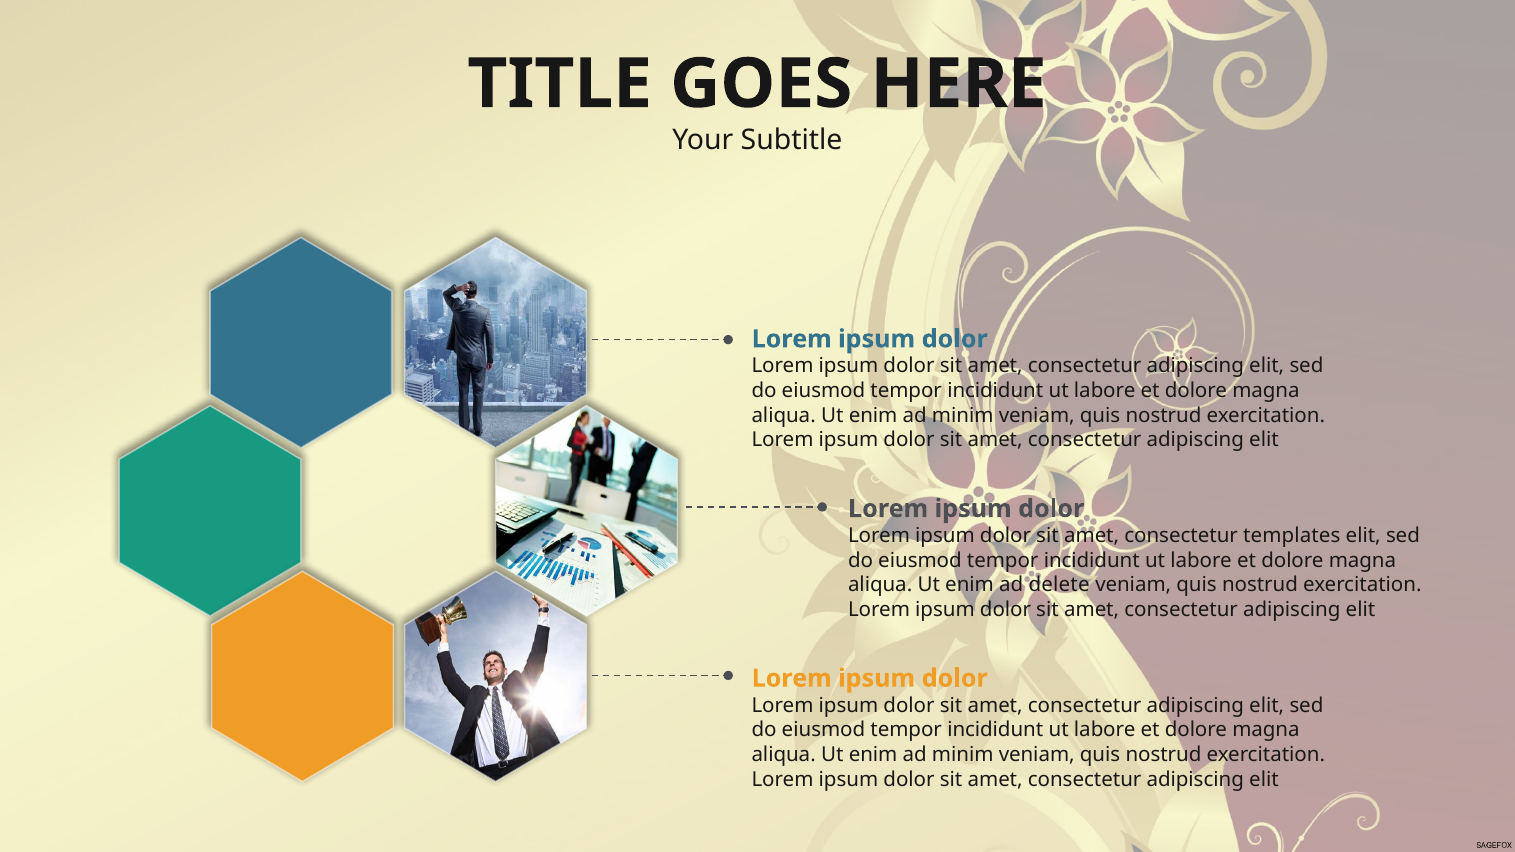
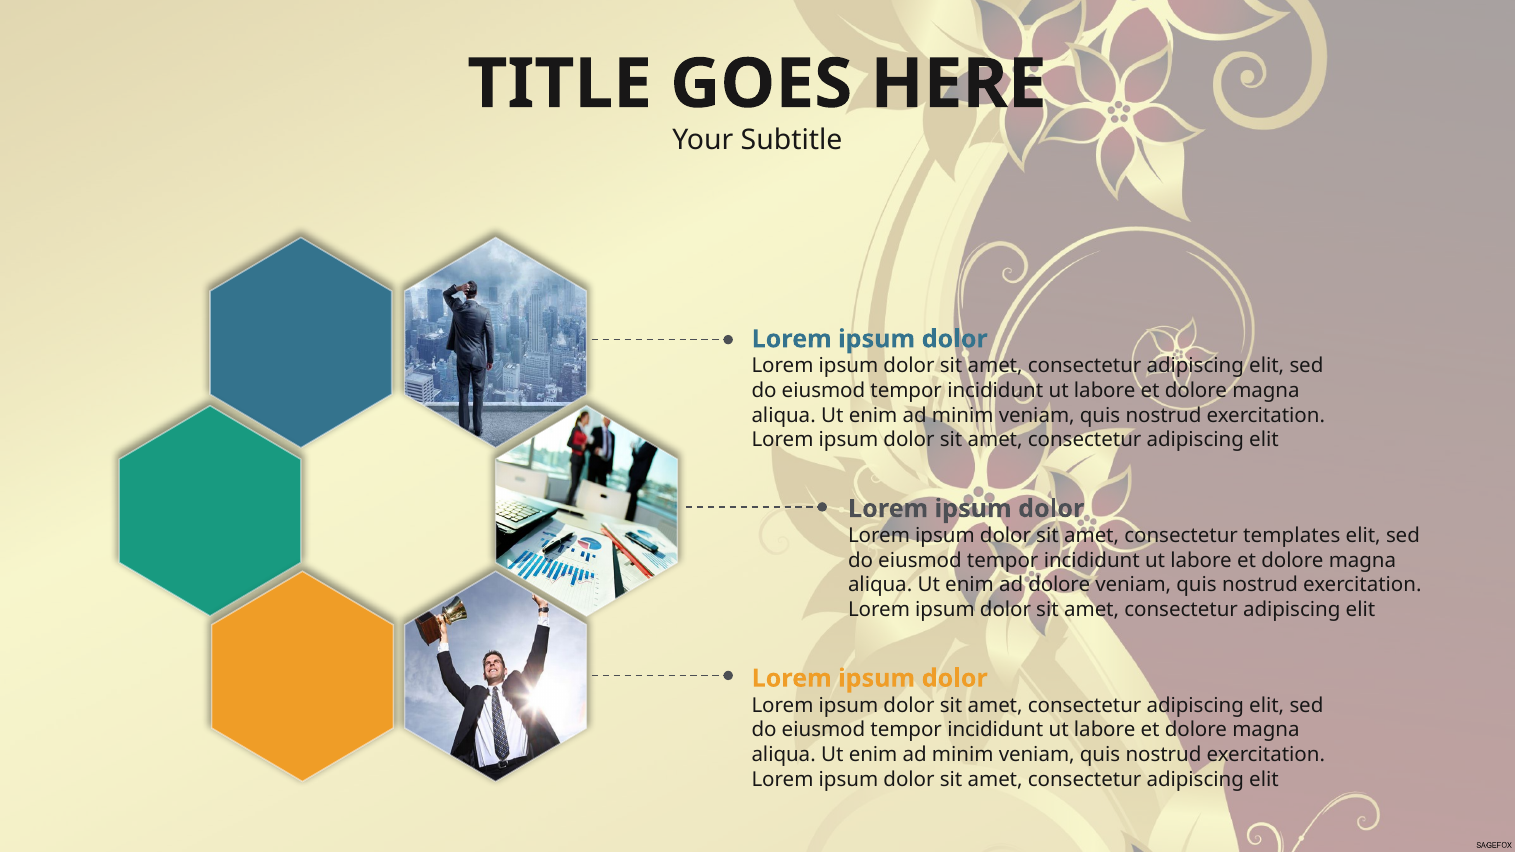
ad delete: delete -> dolore
